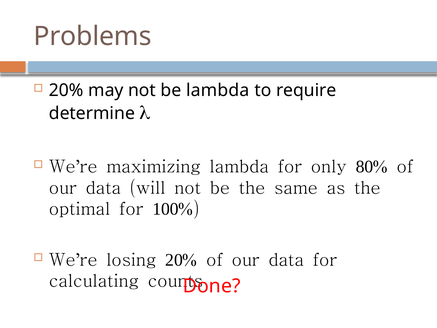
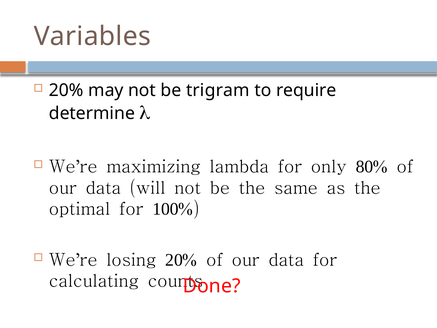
Problems: Problems -> Variables
be lambda: lambda -> trigram
